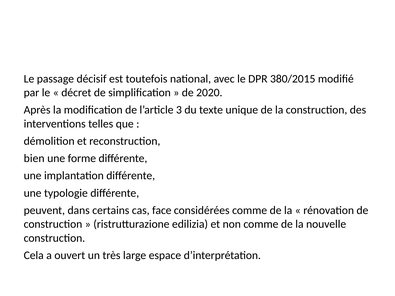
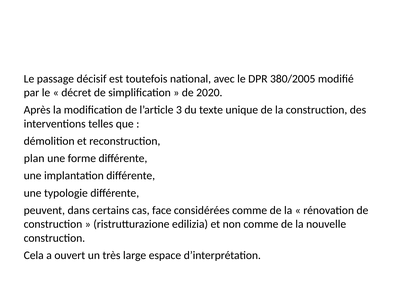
380/2015: 380/2015 -> 380/2005
bien: bien -> plan
